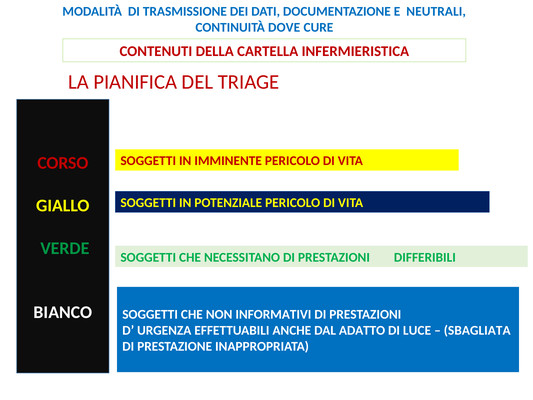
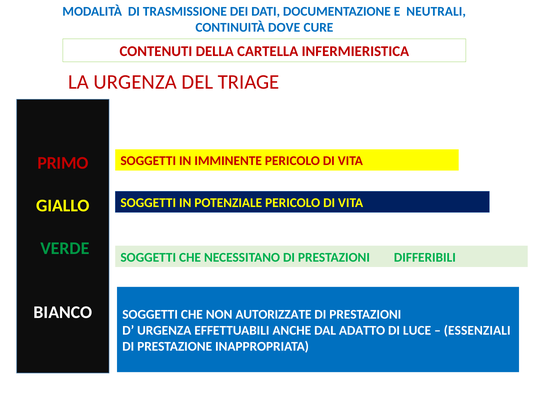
LA PIANIFICA: PIANIFICA -> URGENZA
CORSO: CORSO -> PRIMO
INFORMATIVI: INFORMATIVI -> AUTORIZZATE
SBAGLIATA: SBAGLIATA -> ESSENZIALI
